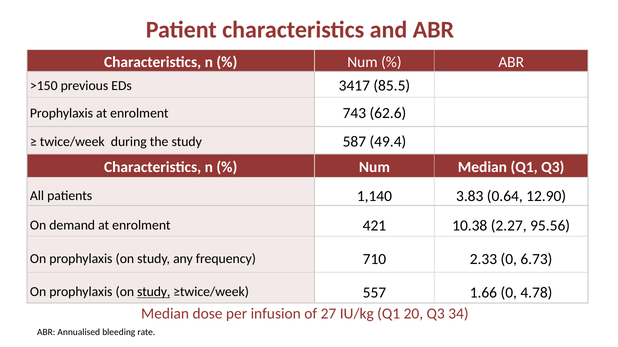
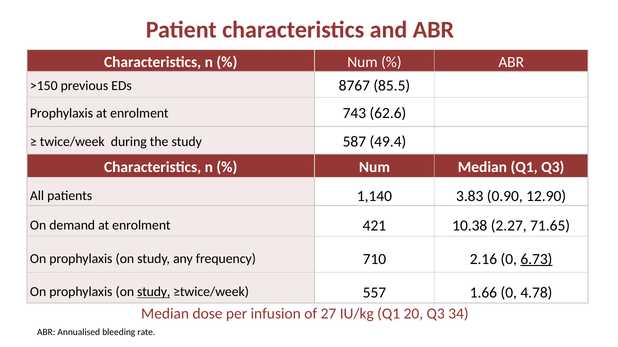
3417: 3417 -> 8767
0.64: 0.64 -> 0.90
95.56: 95.56 -> 71.65
2.33: 2.33 -> 2.16
6.73 underline: none -> present
